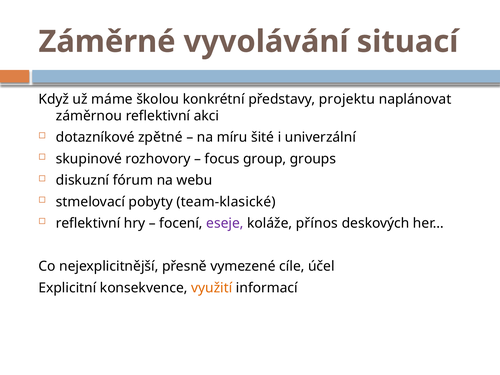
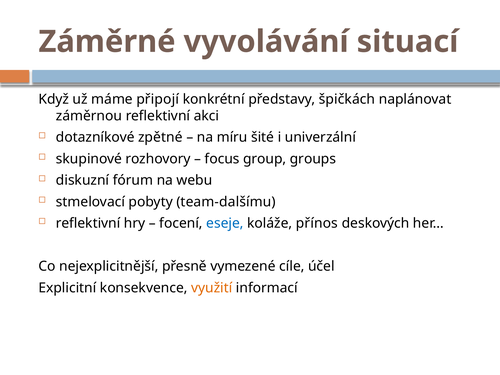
školou: školou -> připojí
projektu: projektu -> špičkách
team-klasické: team-klasické -> team-dalšímu
eseje colour: purple -> blue
